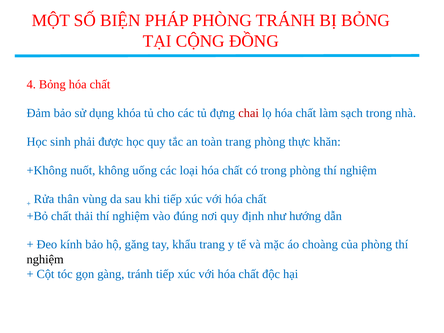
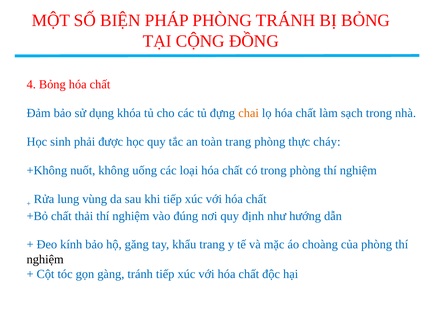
chai colour: red -> orange
khăn: khăn -> cháy
thân: thân -> lung
